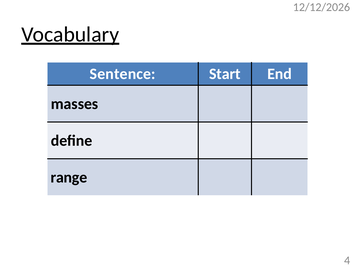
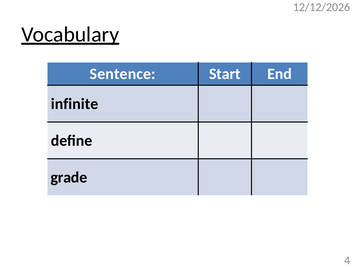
masses: masses -> infinite
range: range -> grade
